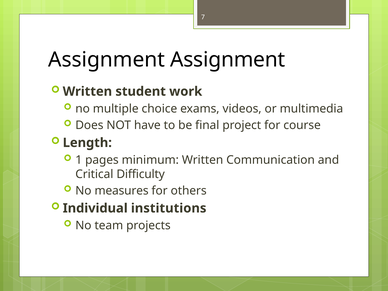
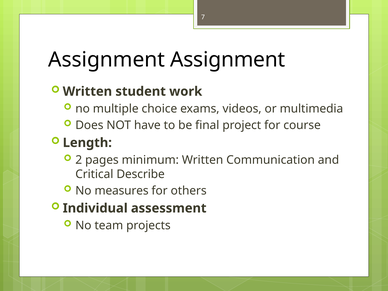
1: 1 -> 2
Difficulty: Difficulty -> Describe
institutions: institutions -> assessment
